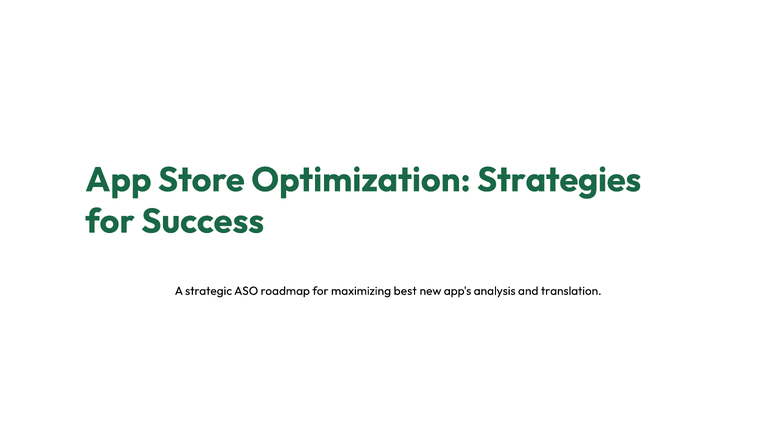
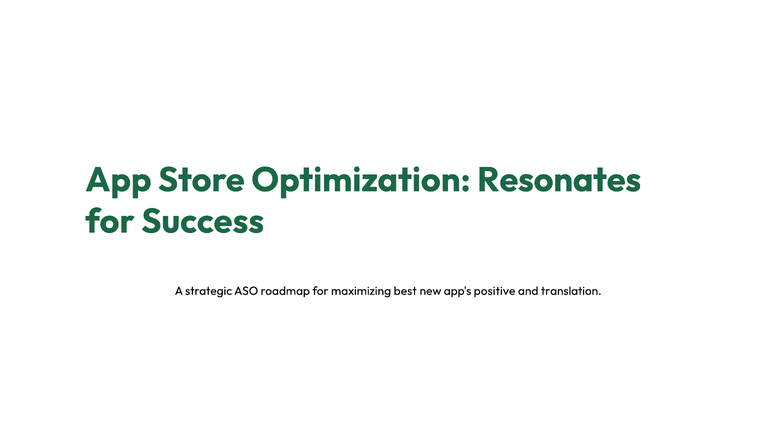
Strategies: Strategies -> Resonates
analysis: analysis -> positive
